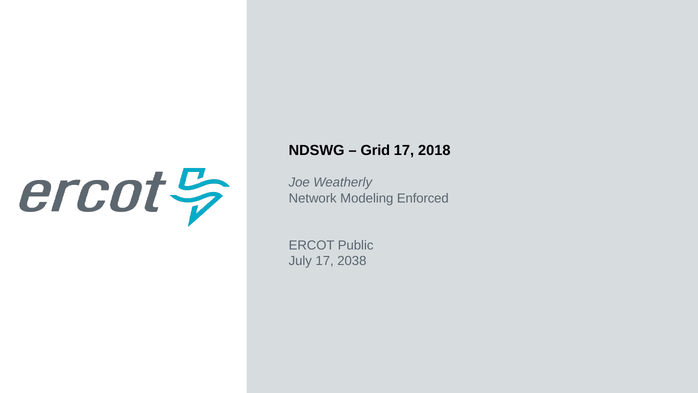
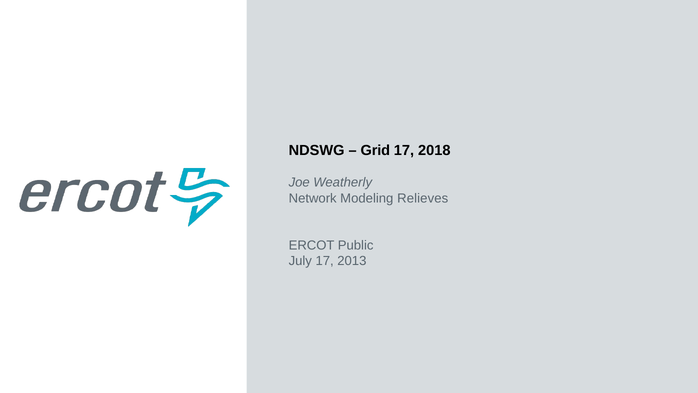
Enforced: Enforced -> Relieves
2038: 2038 -> 2013
